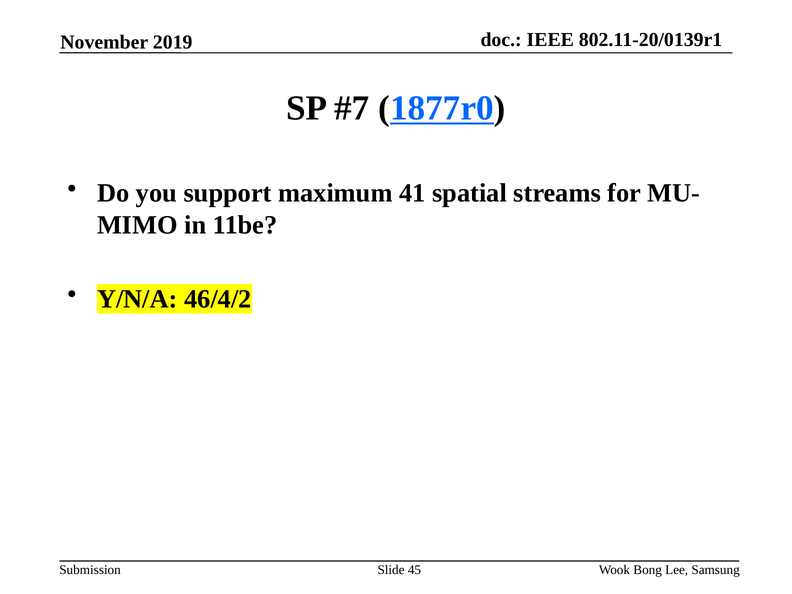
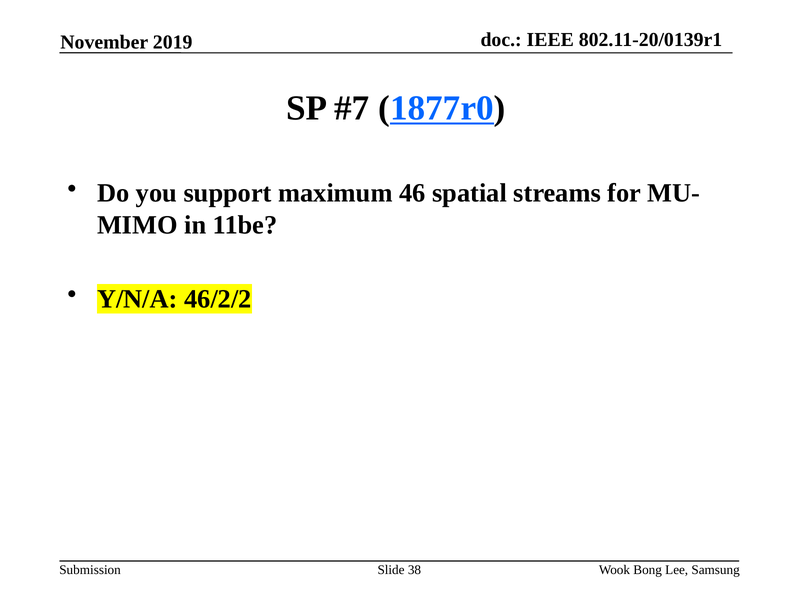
41: 41 -> 46
46/4/2: 46/4/2 -> 46/2/2
45: 45 -> 38
